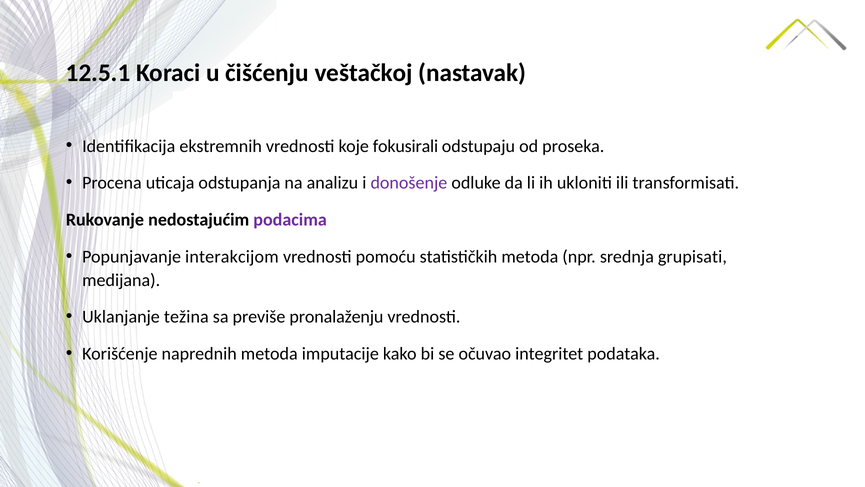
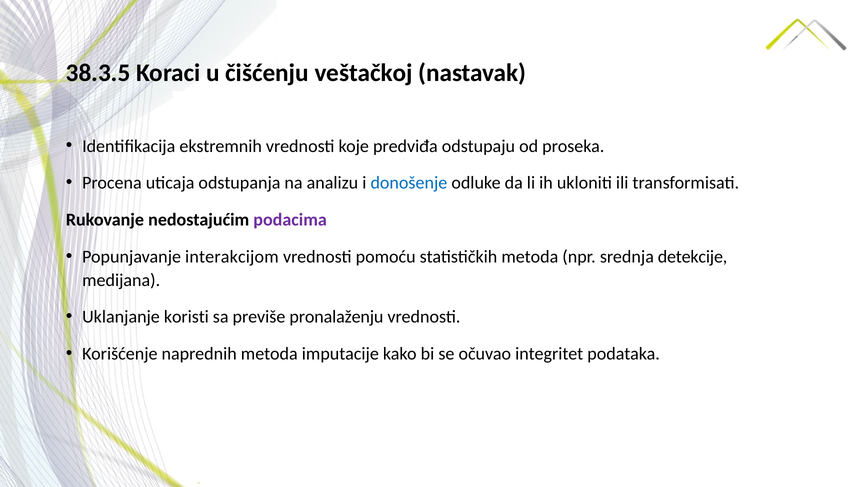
12.5.1: 12.5.1 -> 38.3.5
fokusirali: fokusirali -> predviđa
donošenje colour: purple -> blue
grupisati: grupisati -> detekcije
težina: težina -> koristi
